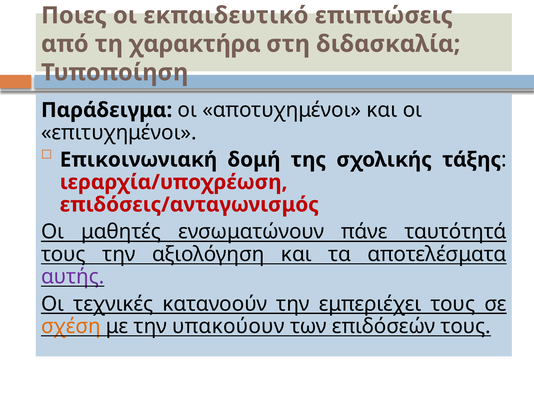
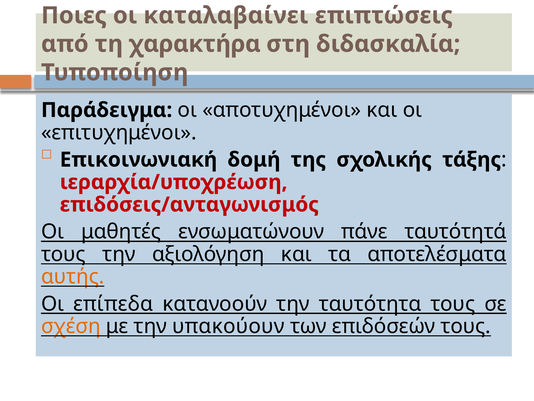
εκπαιδευτικό: εκπαιδευτικό -> καταλαβαίνει
αυτής colour: purple -> orange
τεχνικές: τεχνικές -> επίπεδα
εμπεριέχει: εμπεριέχει -> ταυτότητα
